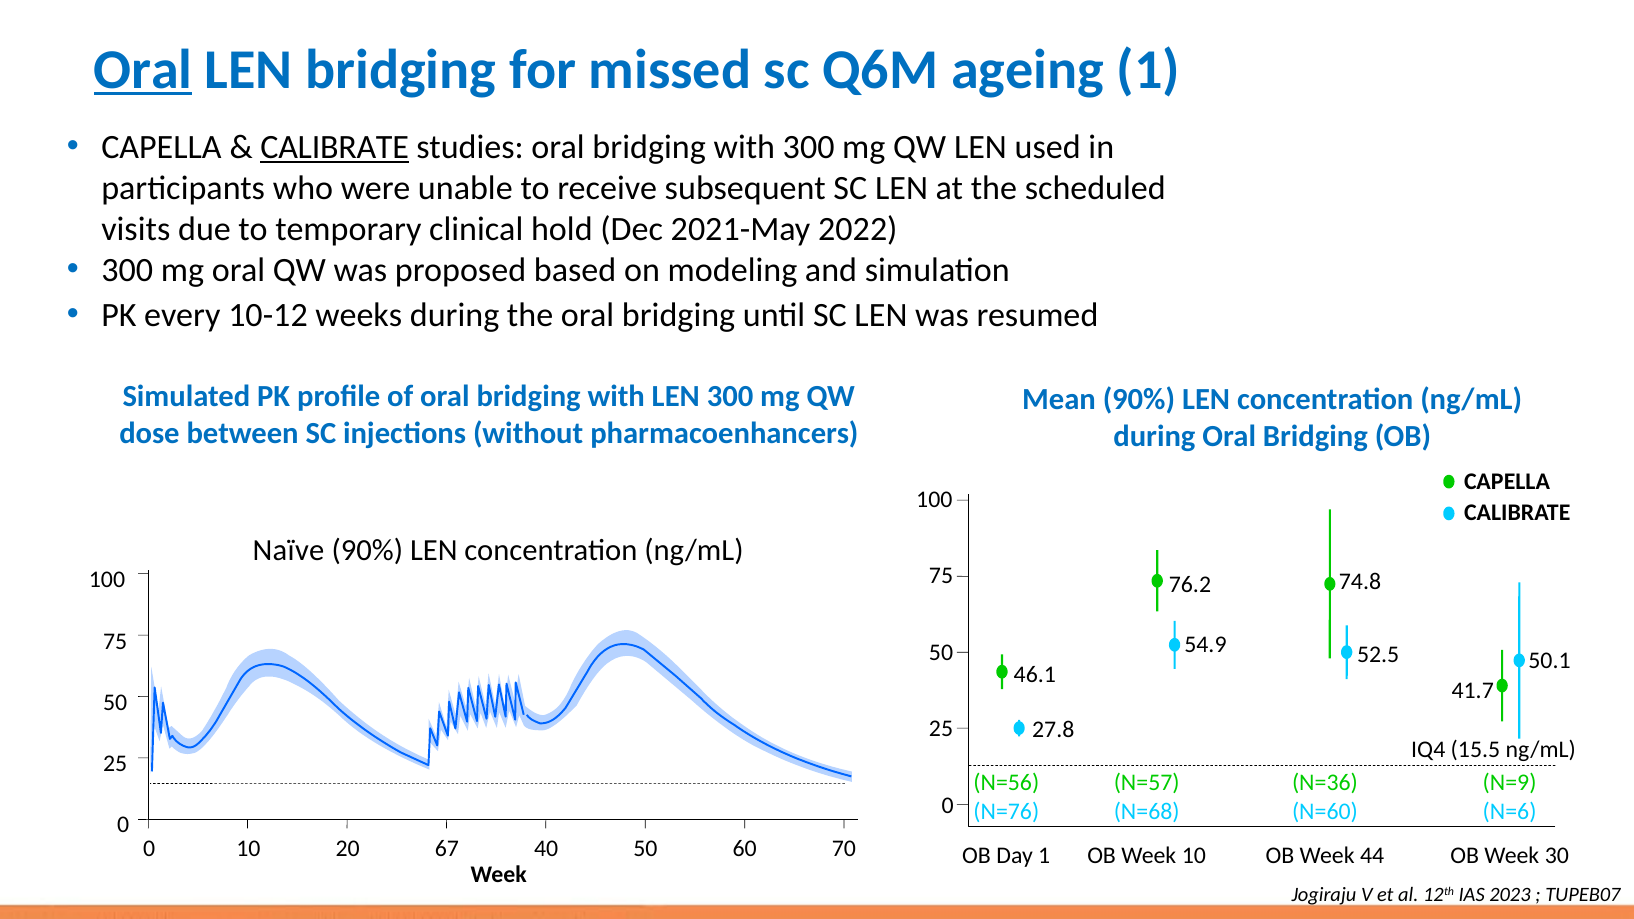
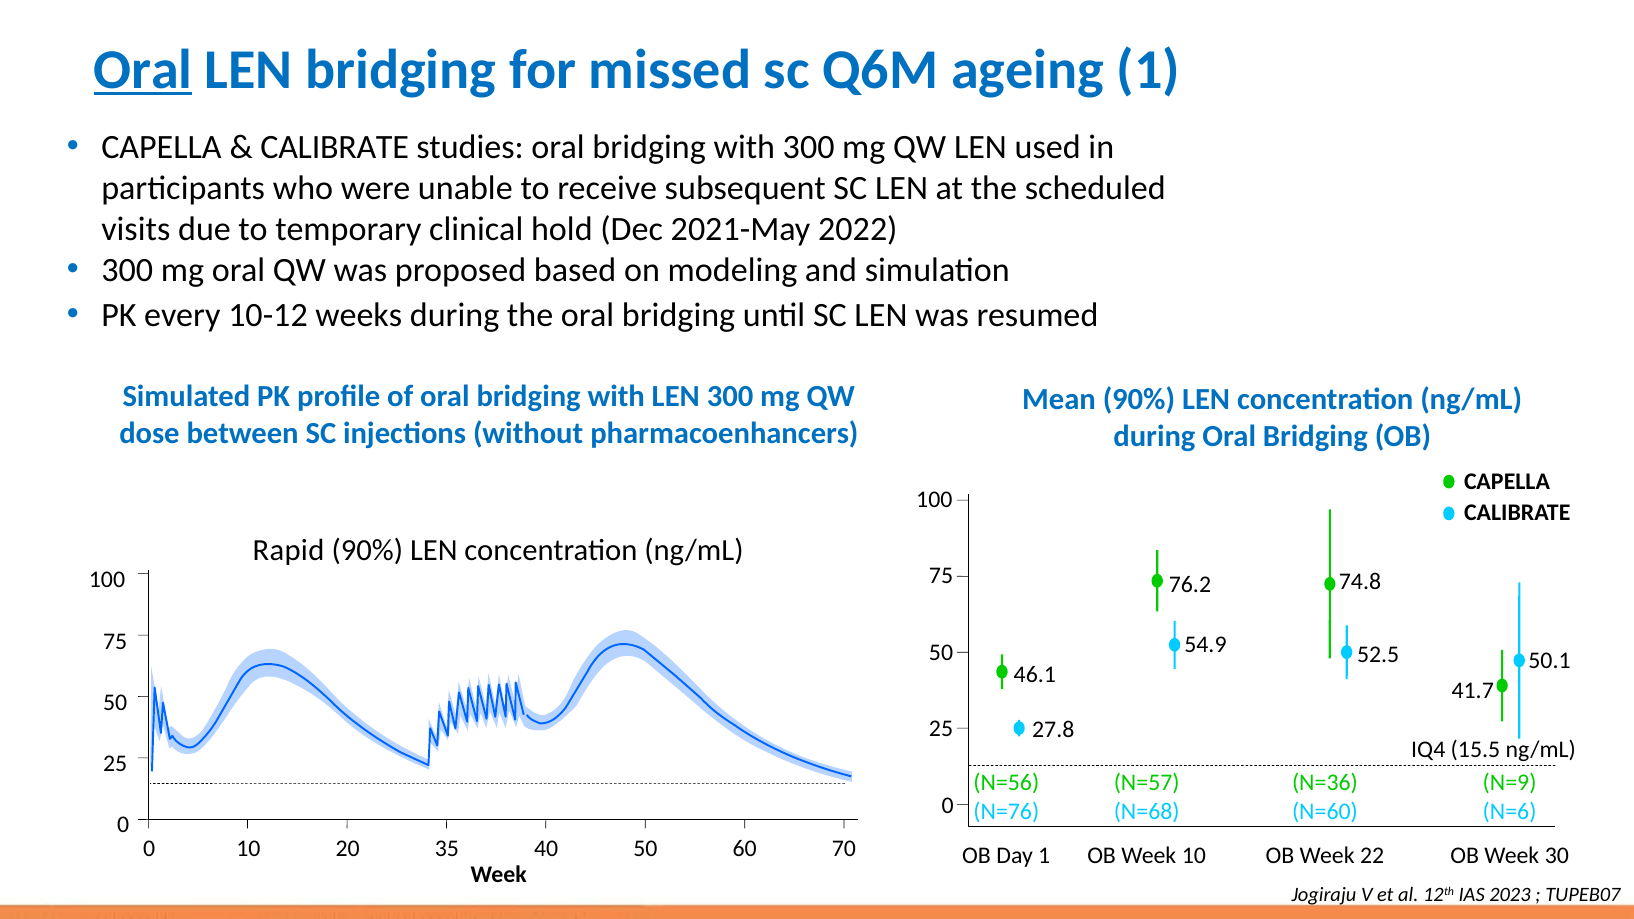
CALIBRATE at (335, 147) underline: present -> none
Naïve: Naïve -> Rapid
67: 67 -> 35
44: 44 -> 22
